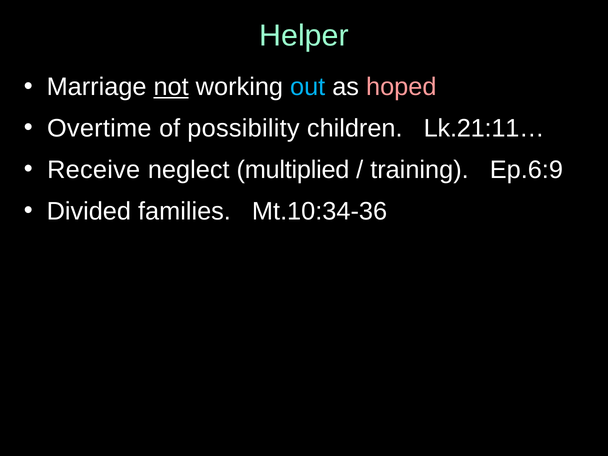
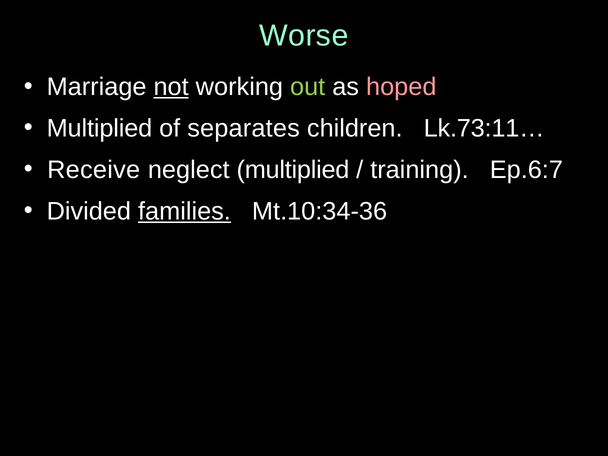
Helper: Helper -> Worse
out colour: light blue -> light green
Overtime at (99, 128): Overtime -> Multiplied
possibility: possibility -> separates
Lk.21:11…: Lk.21:11… -> Lk.73:11…
Ep.6:9: Ep.6:9 -> Ep.6:7
families underline: none -> present
